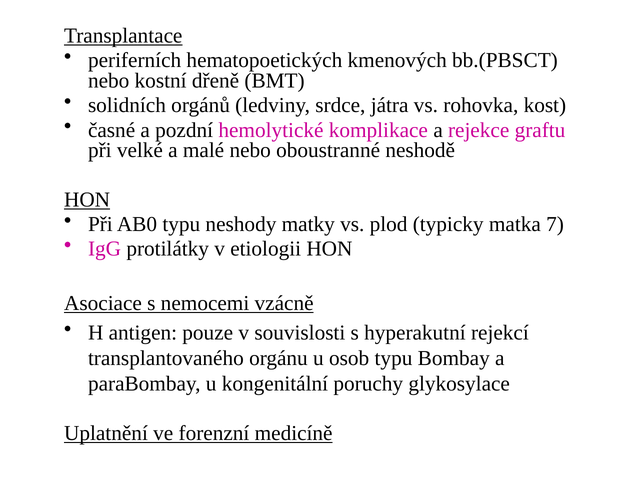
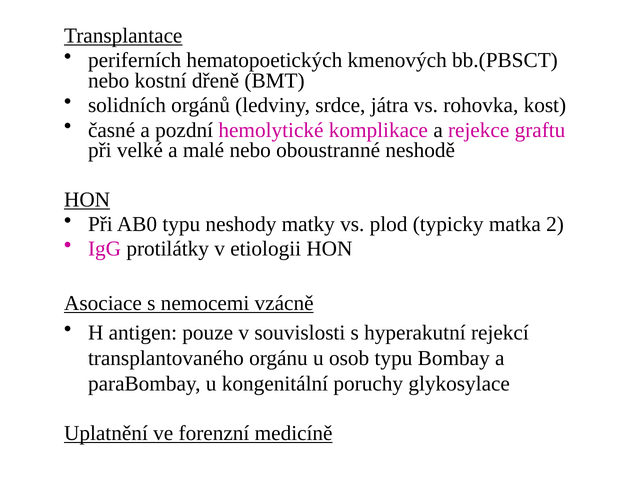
7: 7 -> 2
